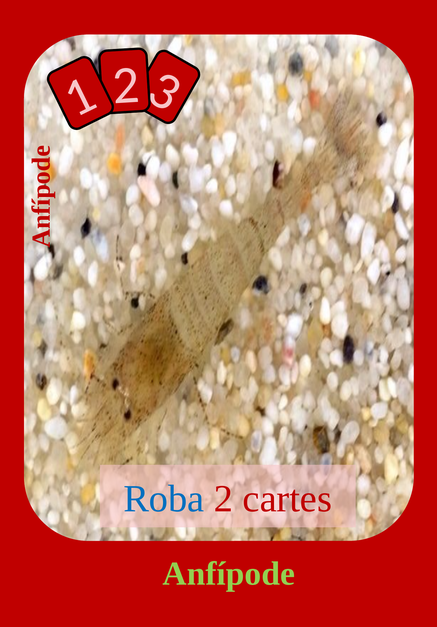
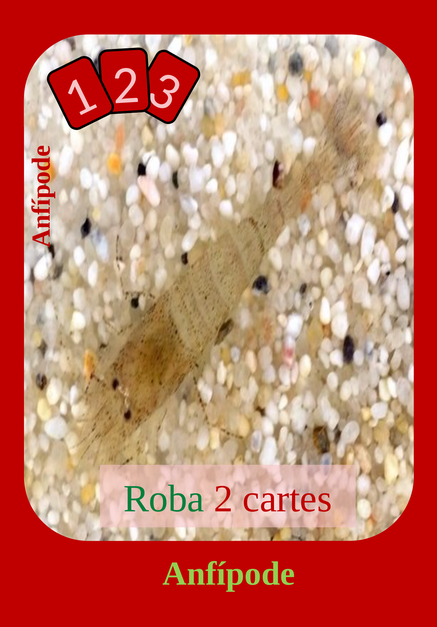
Roba colour: blue -> green
